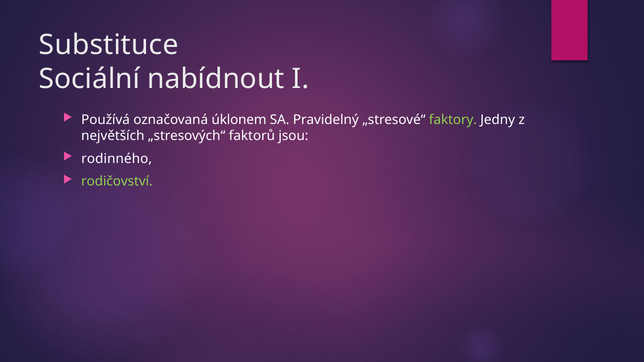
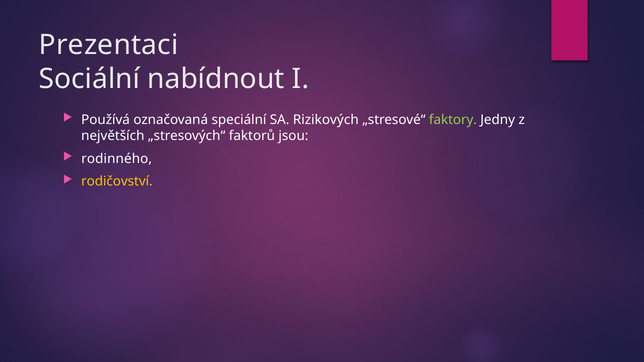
Substituce: Substituce -> Prezentaci
úklonem: úklonem -> speciální
Pravidelný: Pravidelný -> Rizikových
rodičovství colour: light green -> yellow
